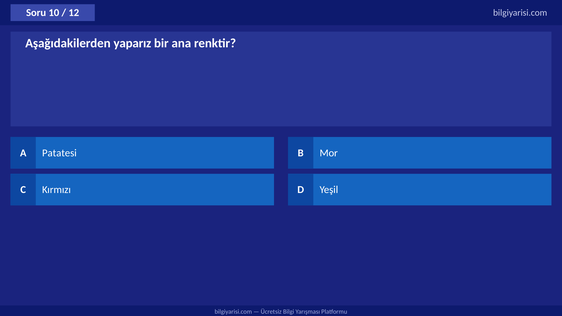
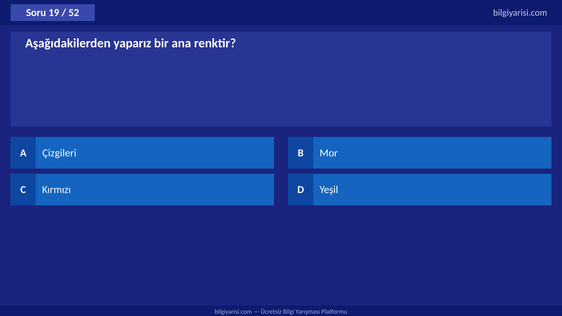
10: 10 -> 19
12: 12 -> 52
Patatesi: Patatesi -> Çizgileri
